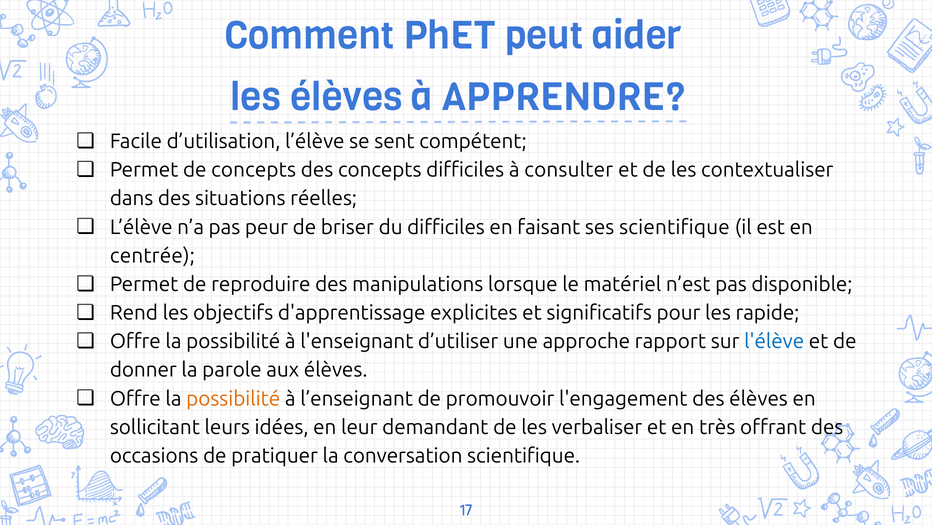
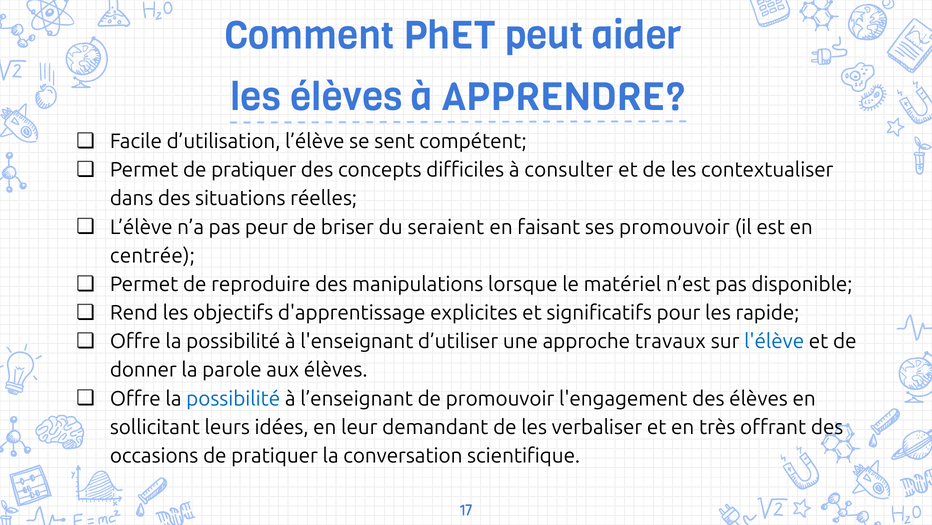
Permet de concepts: concepts -> pratiquer
du difficiles: difficiles -> seraient
ses scientifique: scientifique -> promouvoir
rapport: rapport -> travaux
possibilité at (233, 398) colour: orange -> blue
